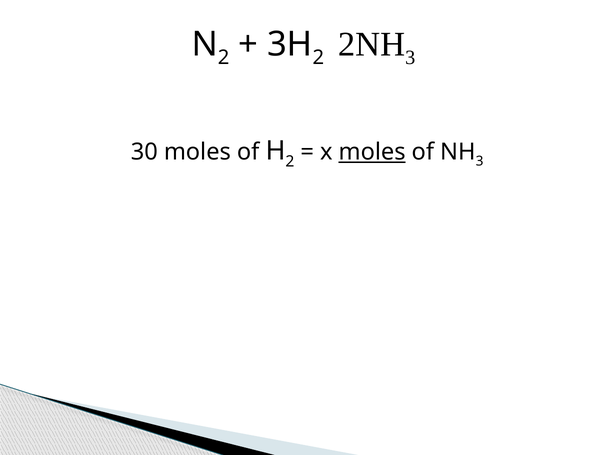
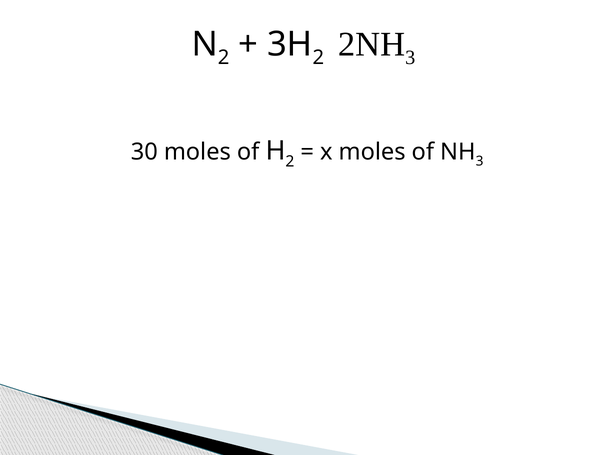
moles at (372, 152) underline: present -> none
